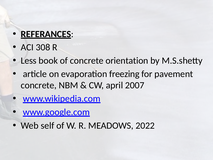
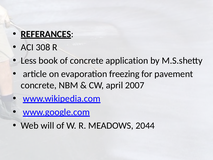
orientation: orientation -> application
self: self -> will
2022: 2022 -> 2044
